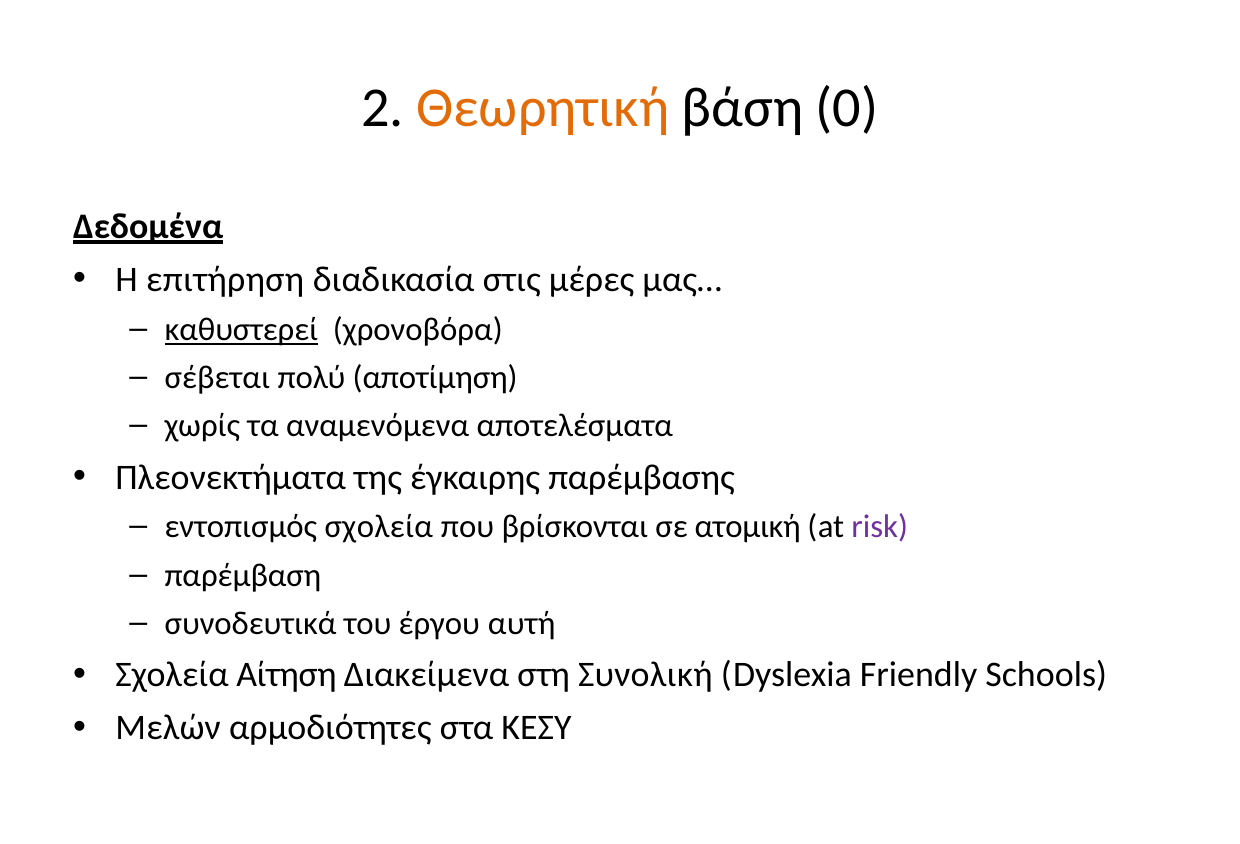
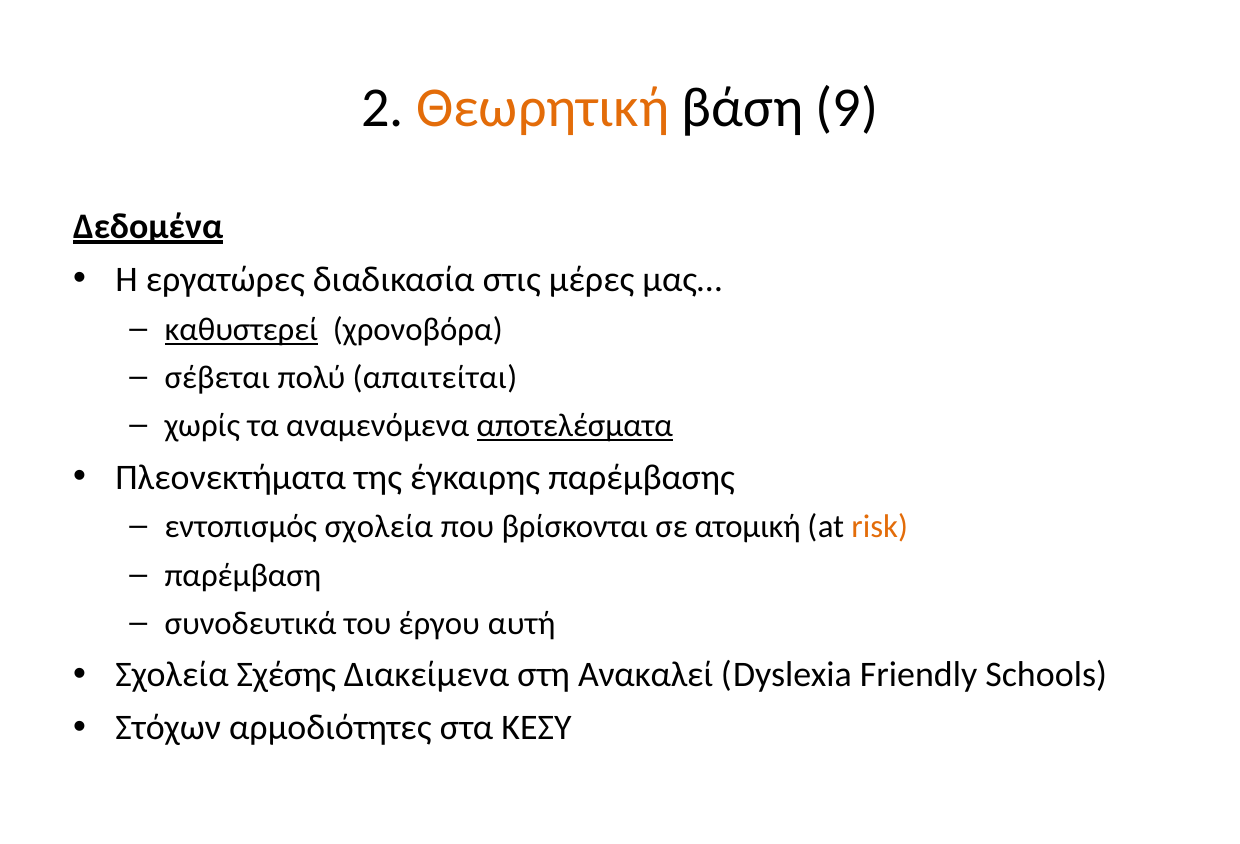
0: 0 -> 9
επιτήρηση: επιτήρηση -> εργατώρες
αποτίμηση: αποτίμηση -> απαιτείται
αποτελέσματα underline: none -> present
risk colour: purple -> orange
Αίτηση: Αίτηση -> Σχέσης
Συνολική: Συνολική -> Ανακαλεί
Μελών: Μελών -> Στόχων
